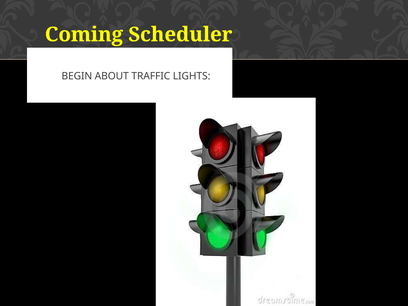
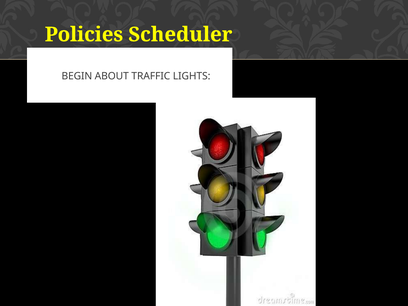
Coming: Coming -> Policies
